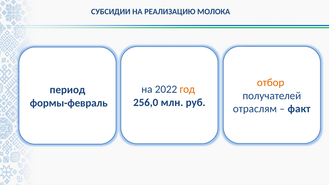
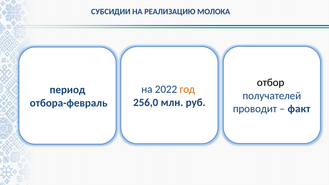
отбор colour: orange -> black
формы-февраль: формы-февраль -> отбора-февраль
отраслям: отраслям -> проводит
